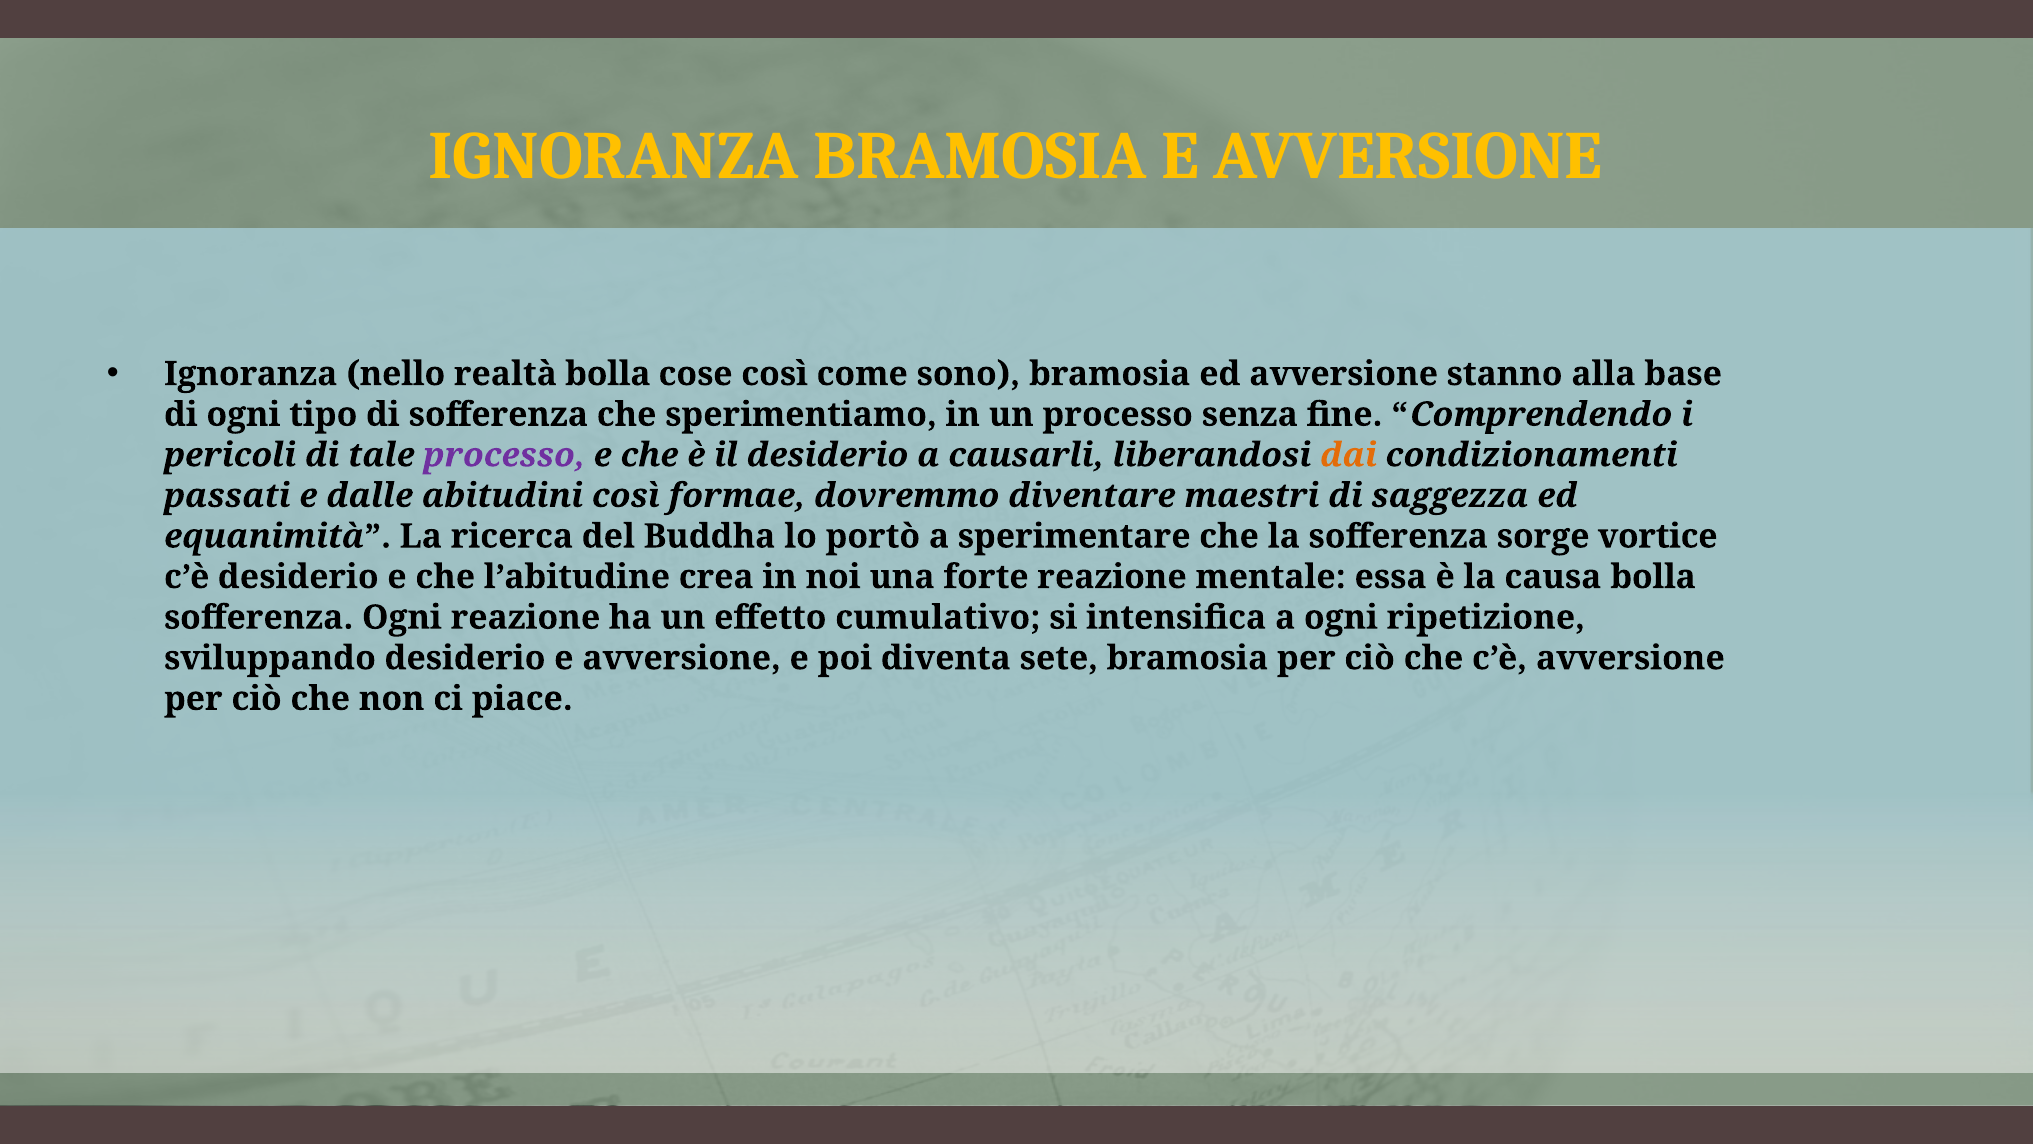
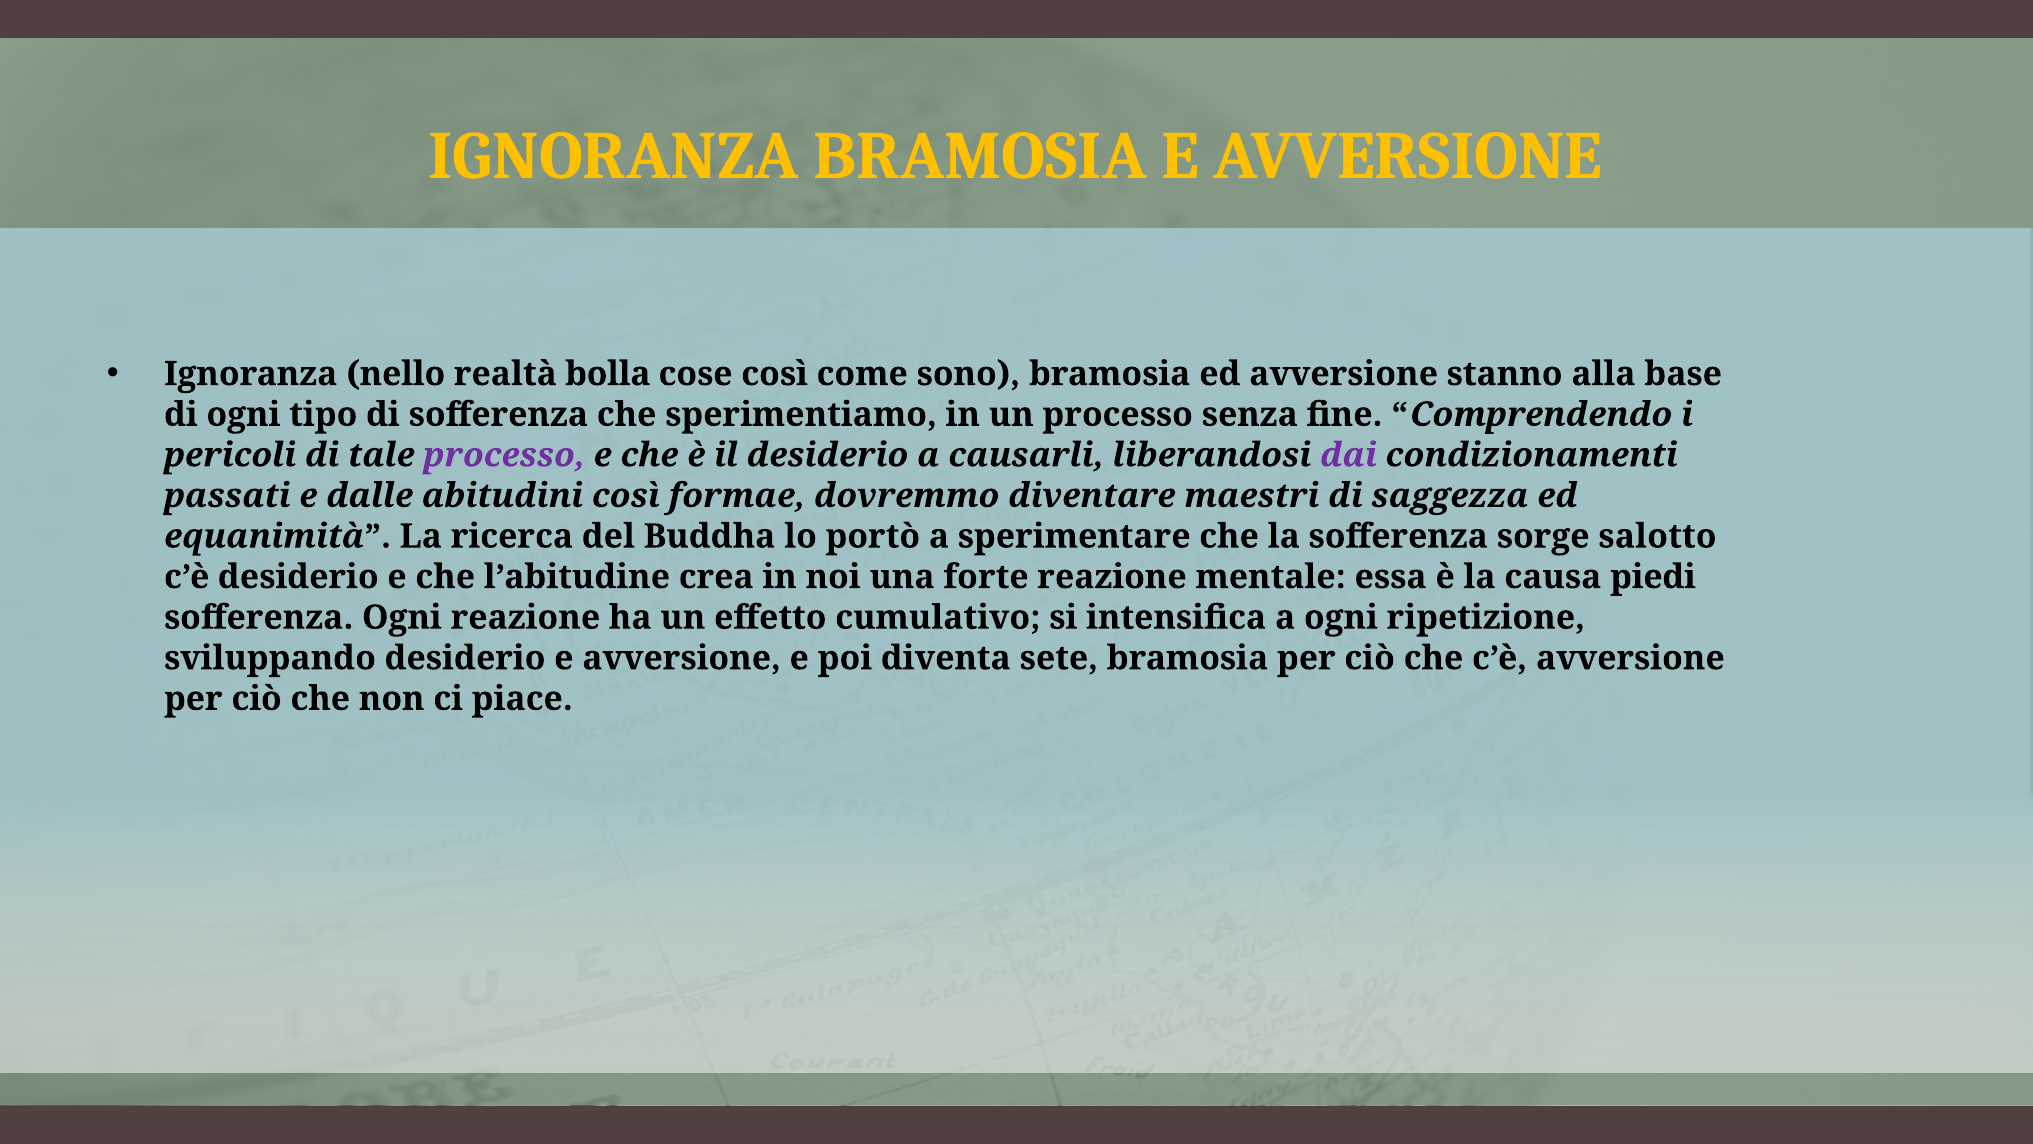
dai colour: orange -> purple
vortice: vortice -> salotto
causa bolla: bolla -> piedi
